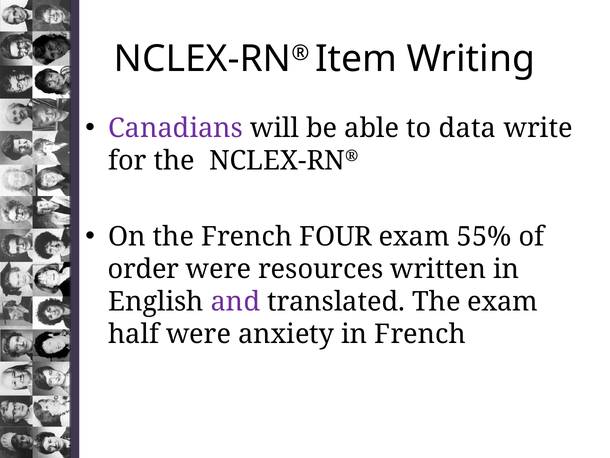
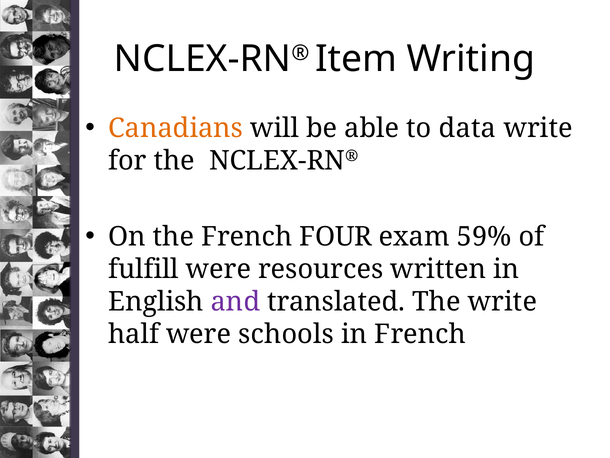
Canadians colour: purple -> orange
55%: 55% -> 59%
order: order -> fulfill
The exam: exam -> write
anxiety: anxiety -> schools
